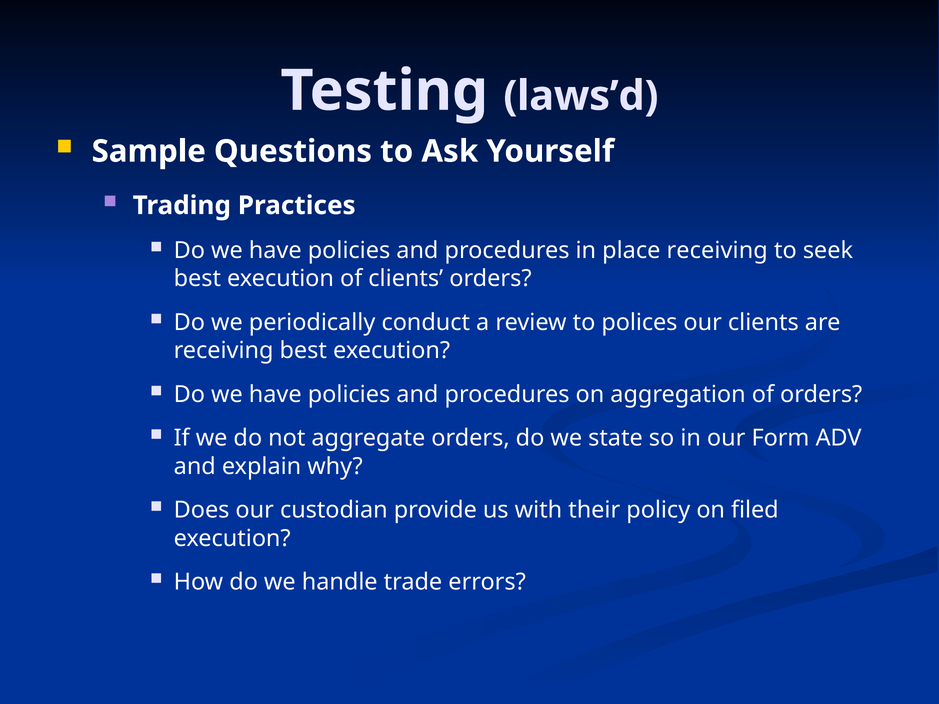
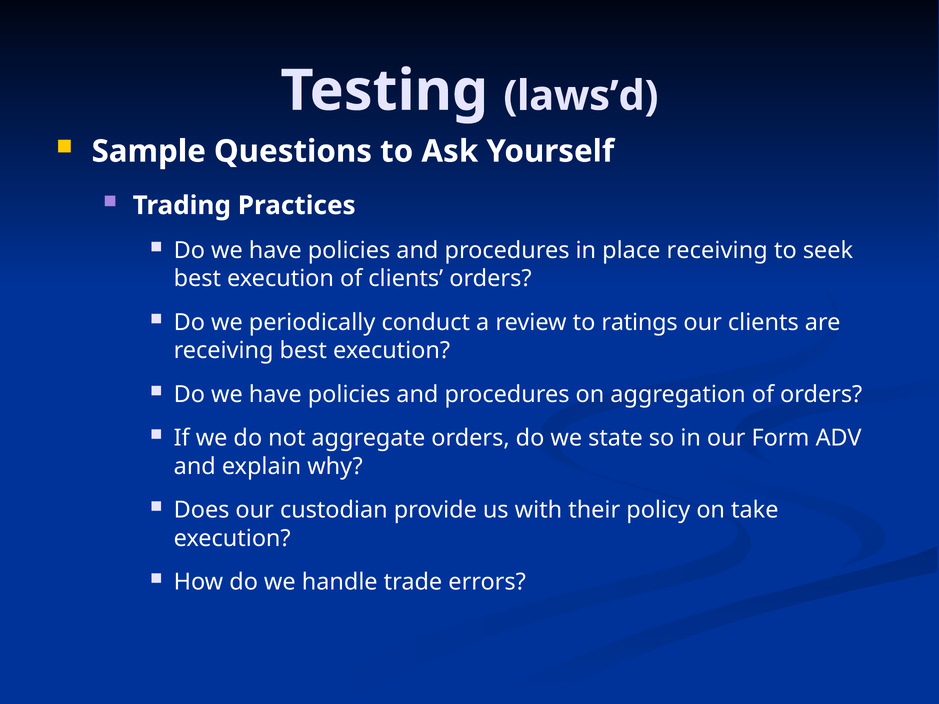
polices: polices -> ratings
filed: filed -> take
